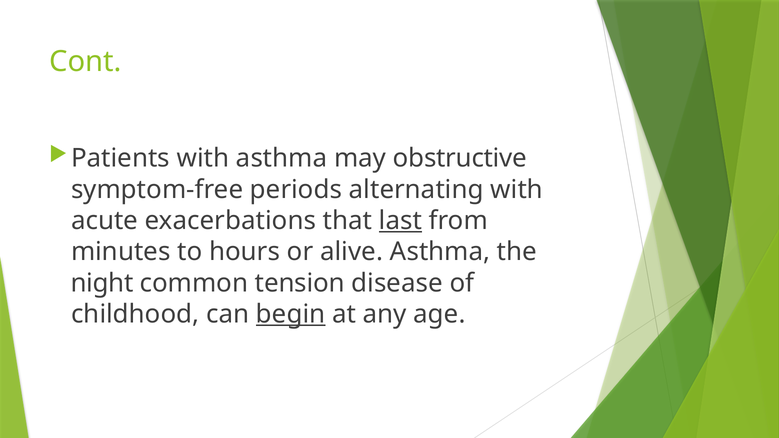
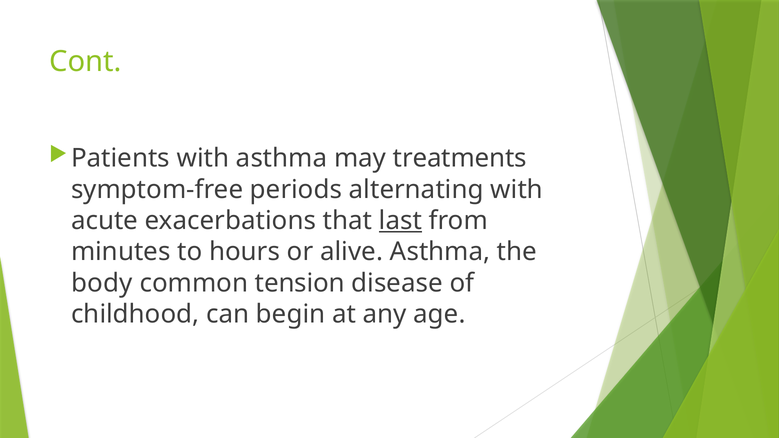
obstructive: obstructive -> treatments
night: night -> body
begin underline: present -> none
